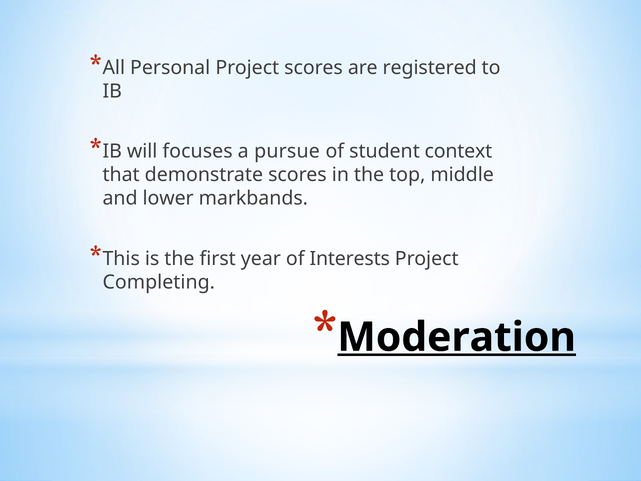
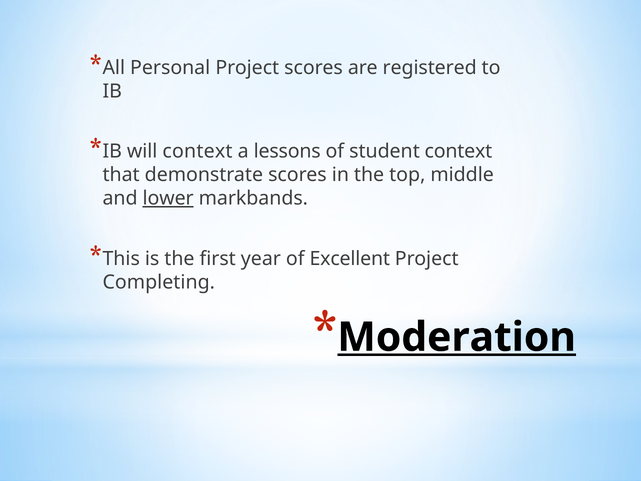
will focuses: focuses -> context
pursue: pursue -> lessons
lower underline: none -> present
Interests: Interests -> Excellent
